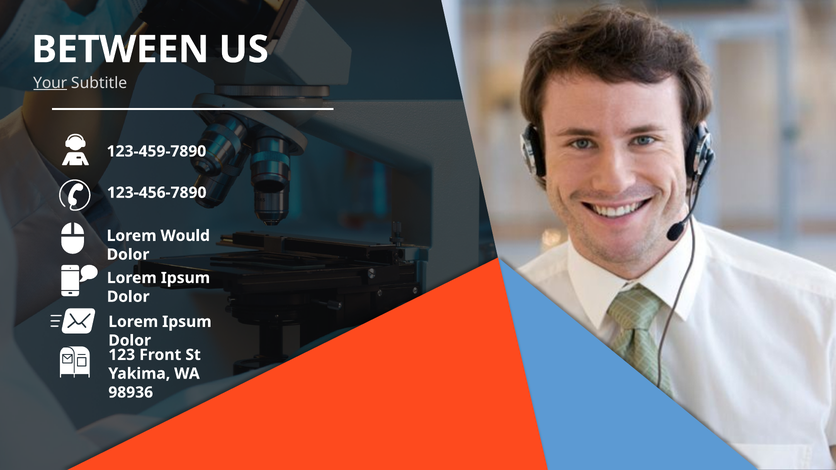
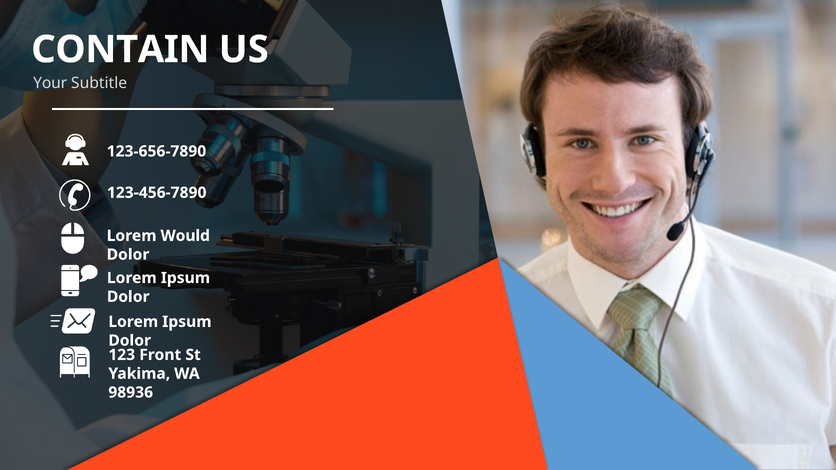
BETWEEN: BETWEEN -> CONTAIN
Your underline: present -> none
123-459-7890: 123-459-7890 -> 123-656-7890
